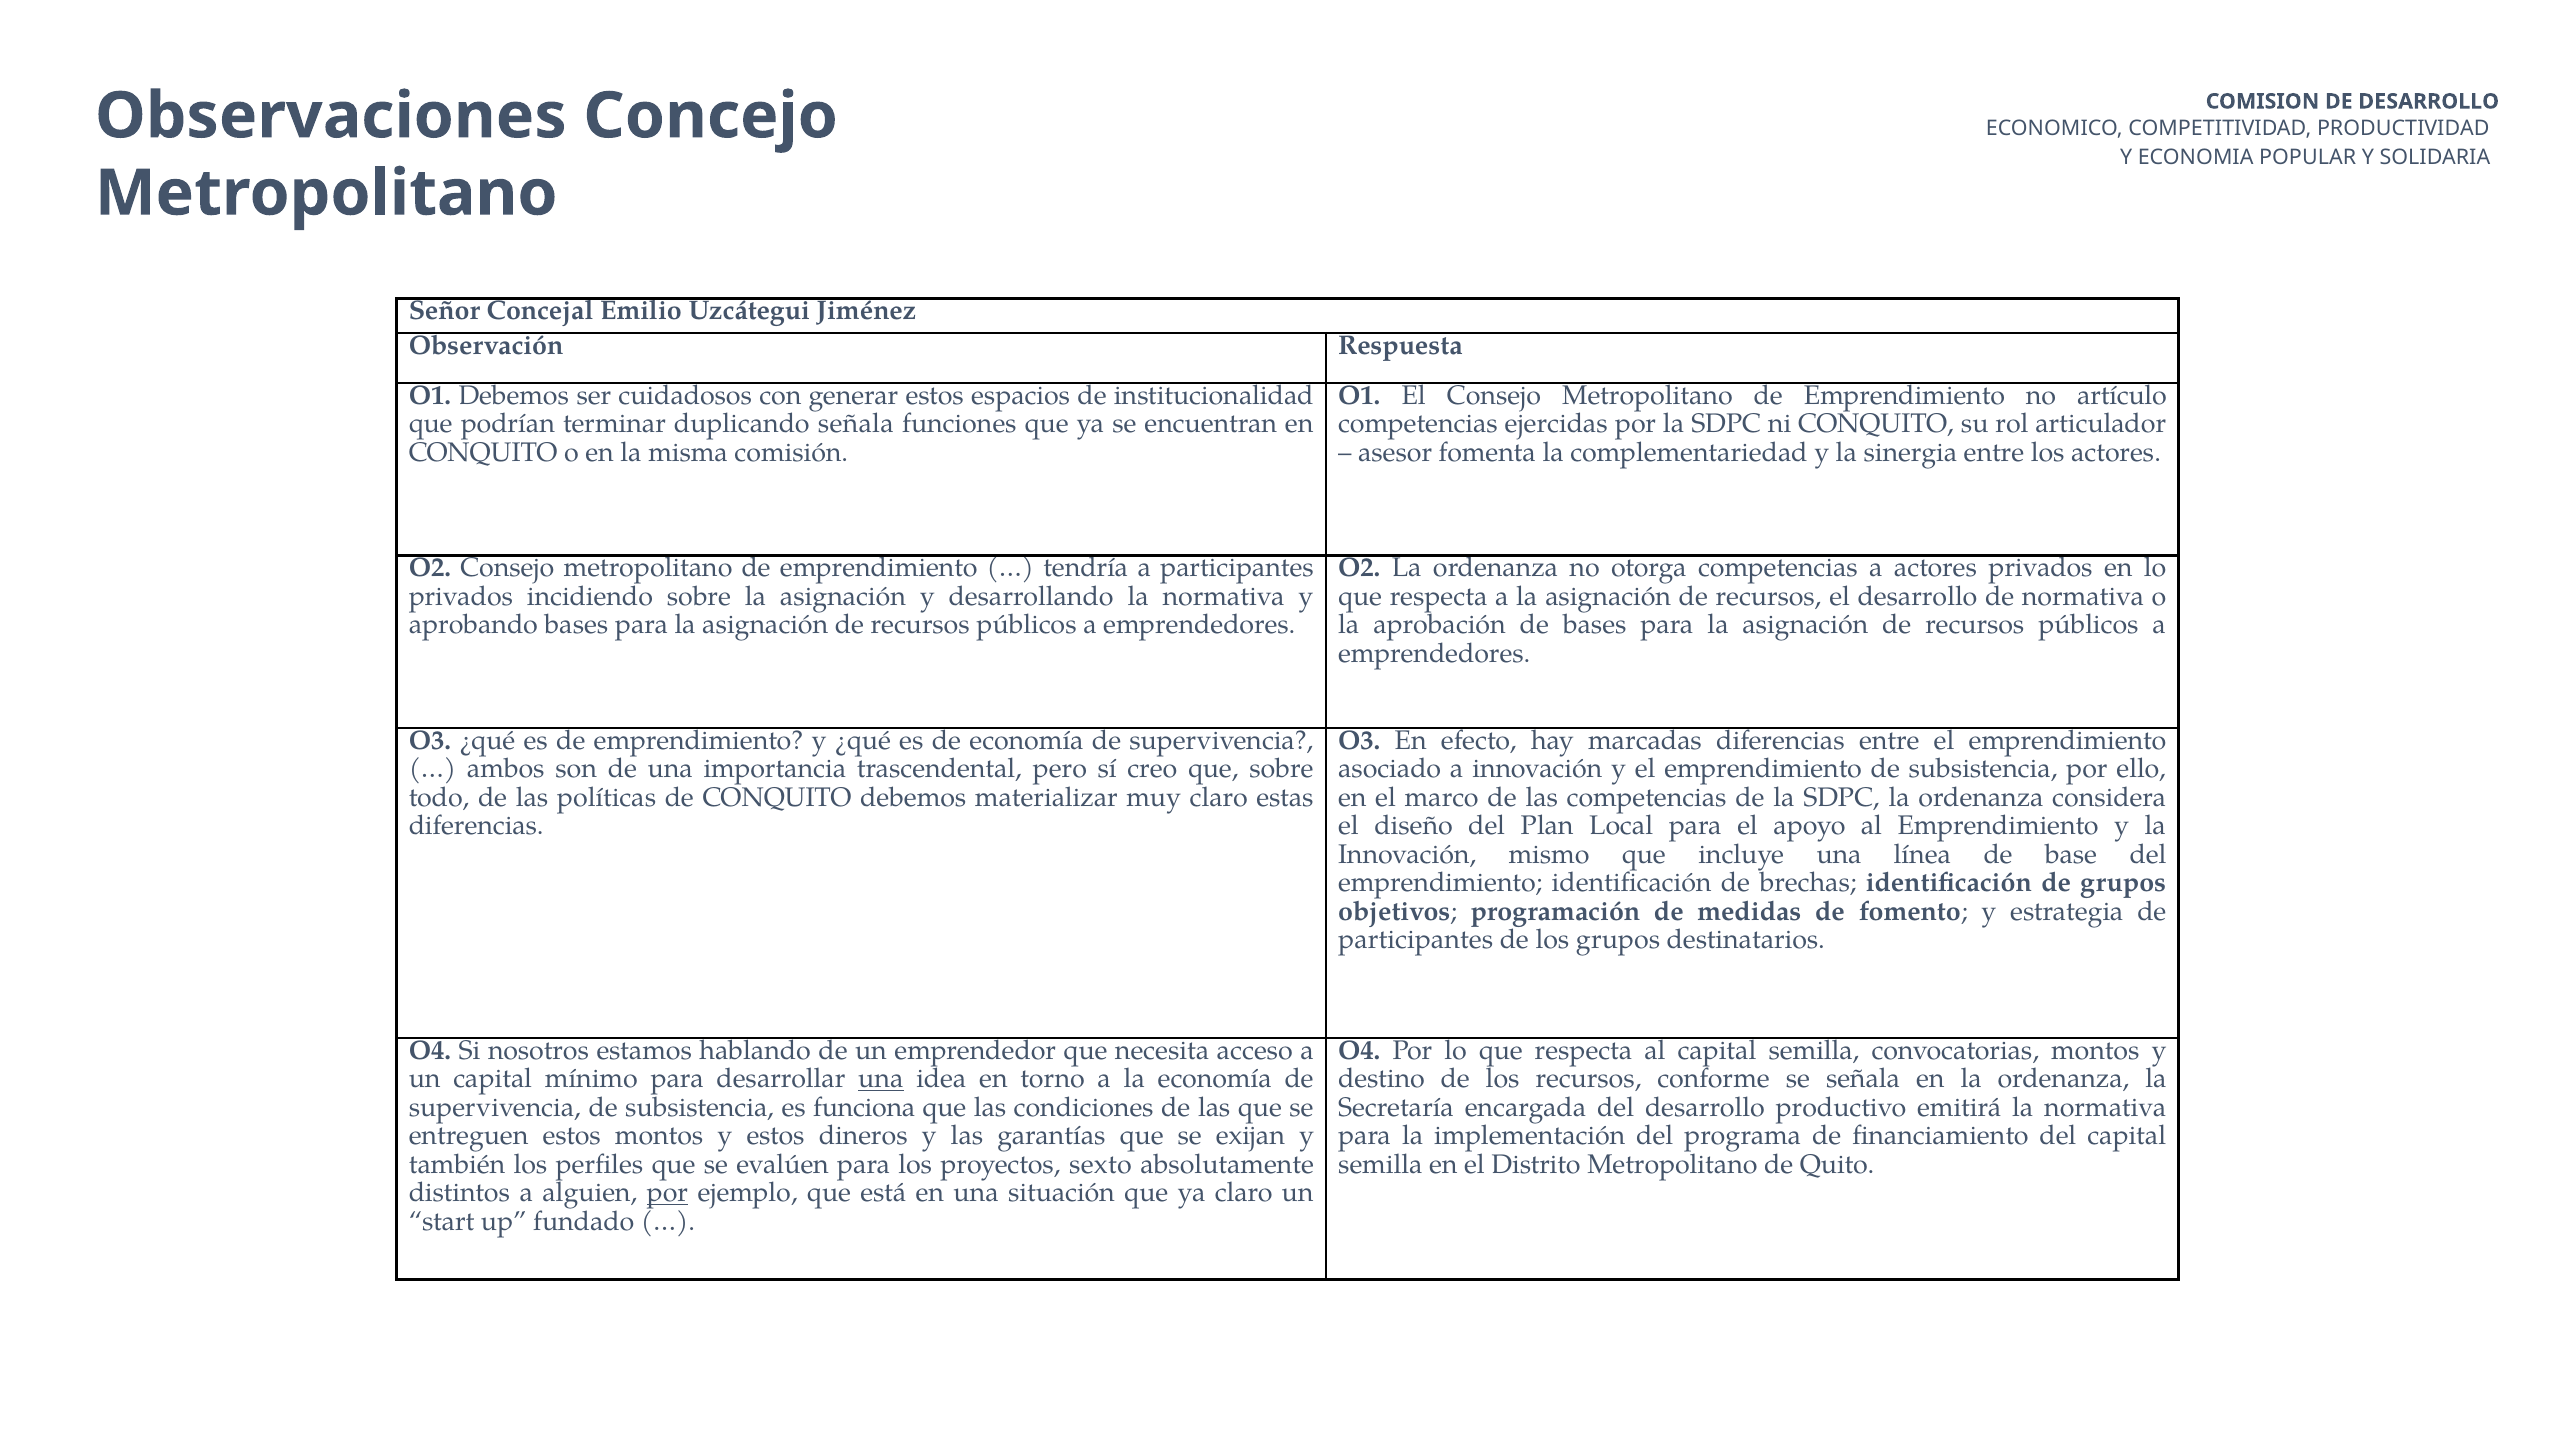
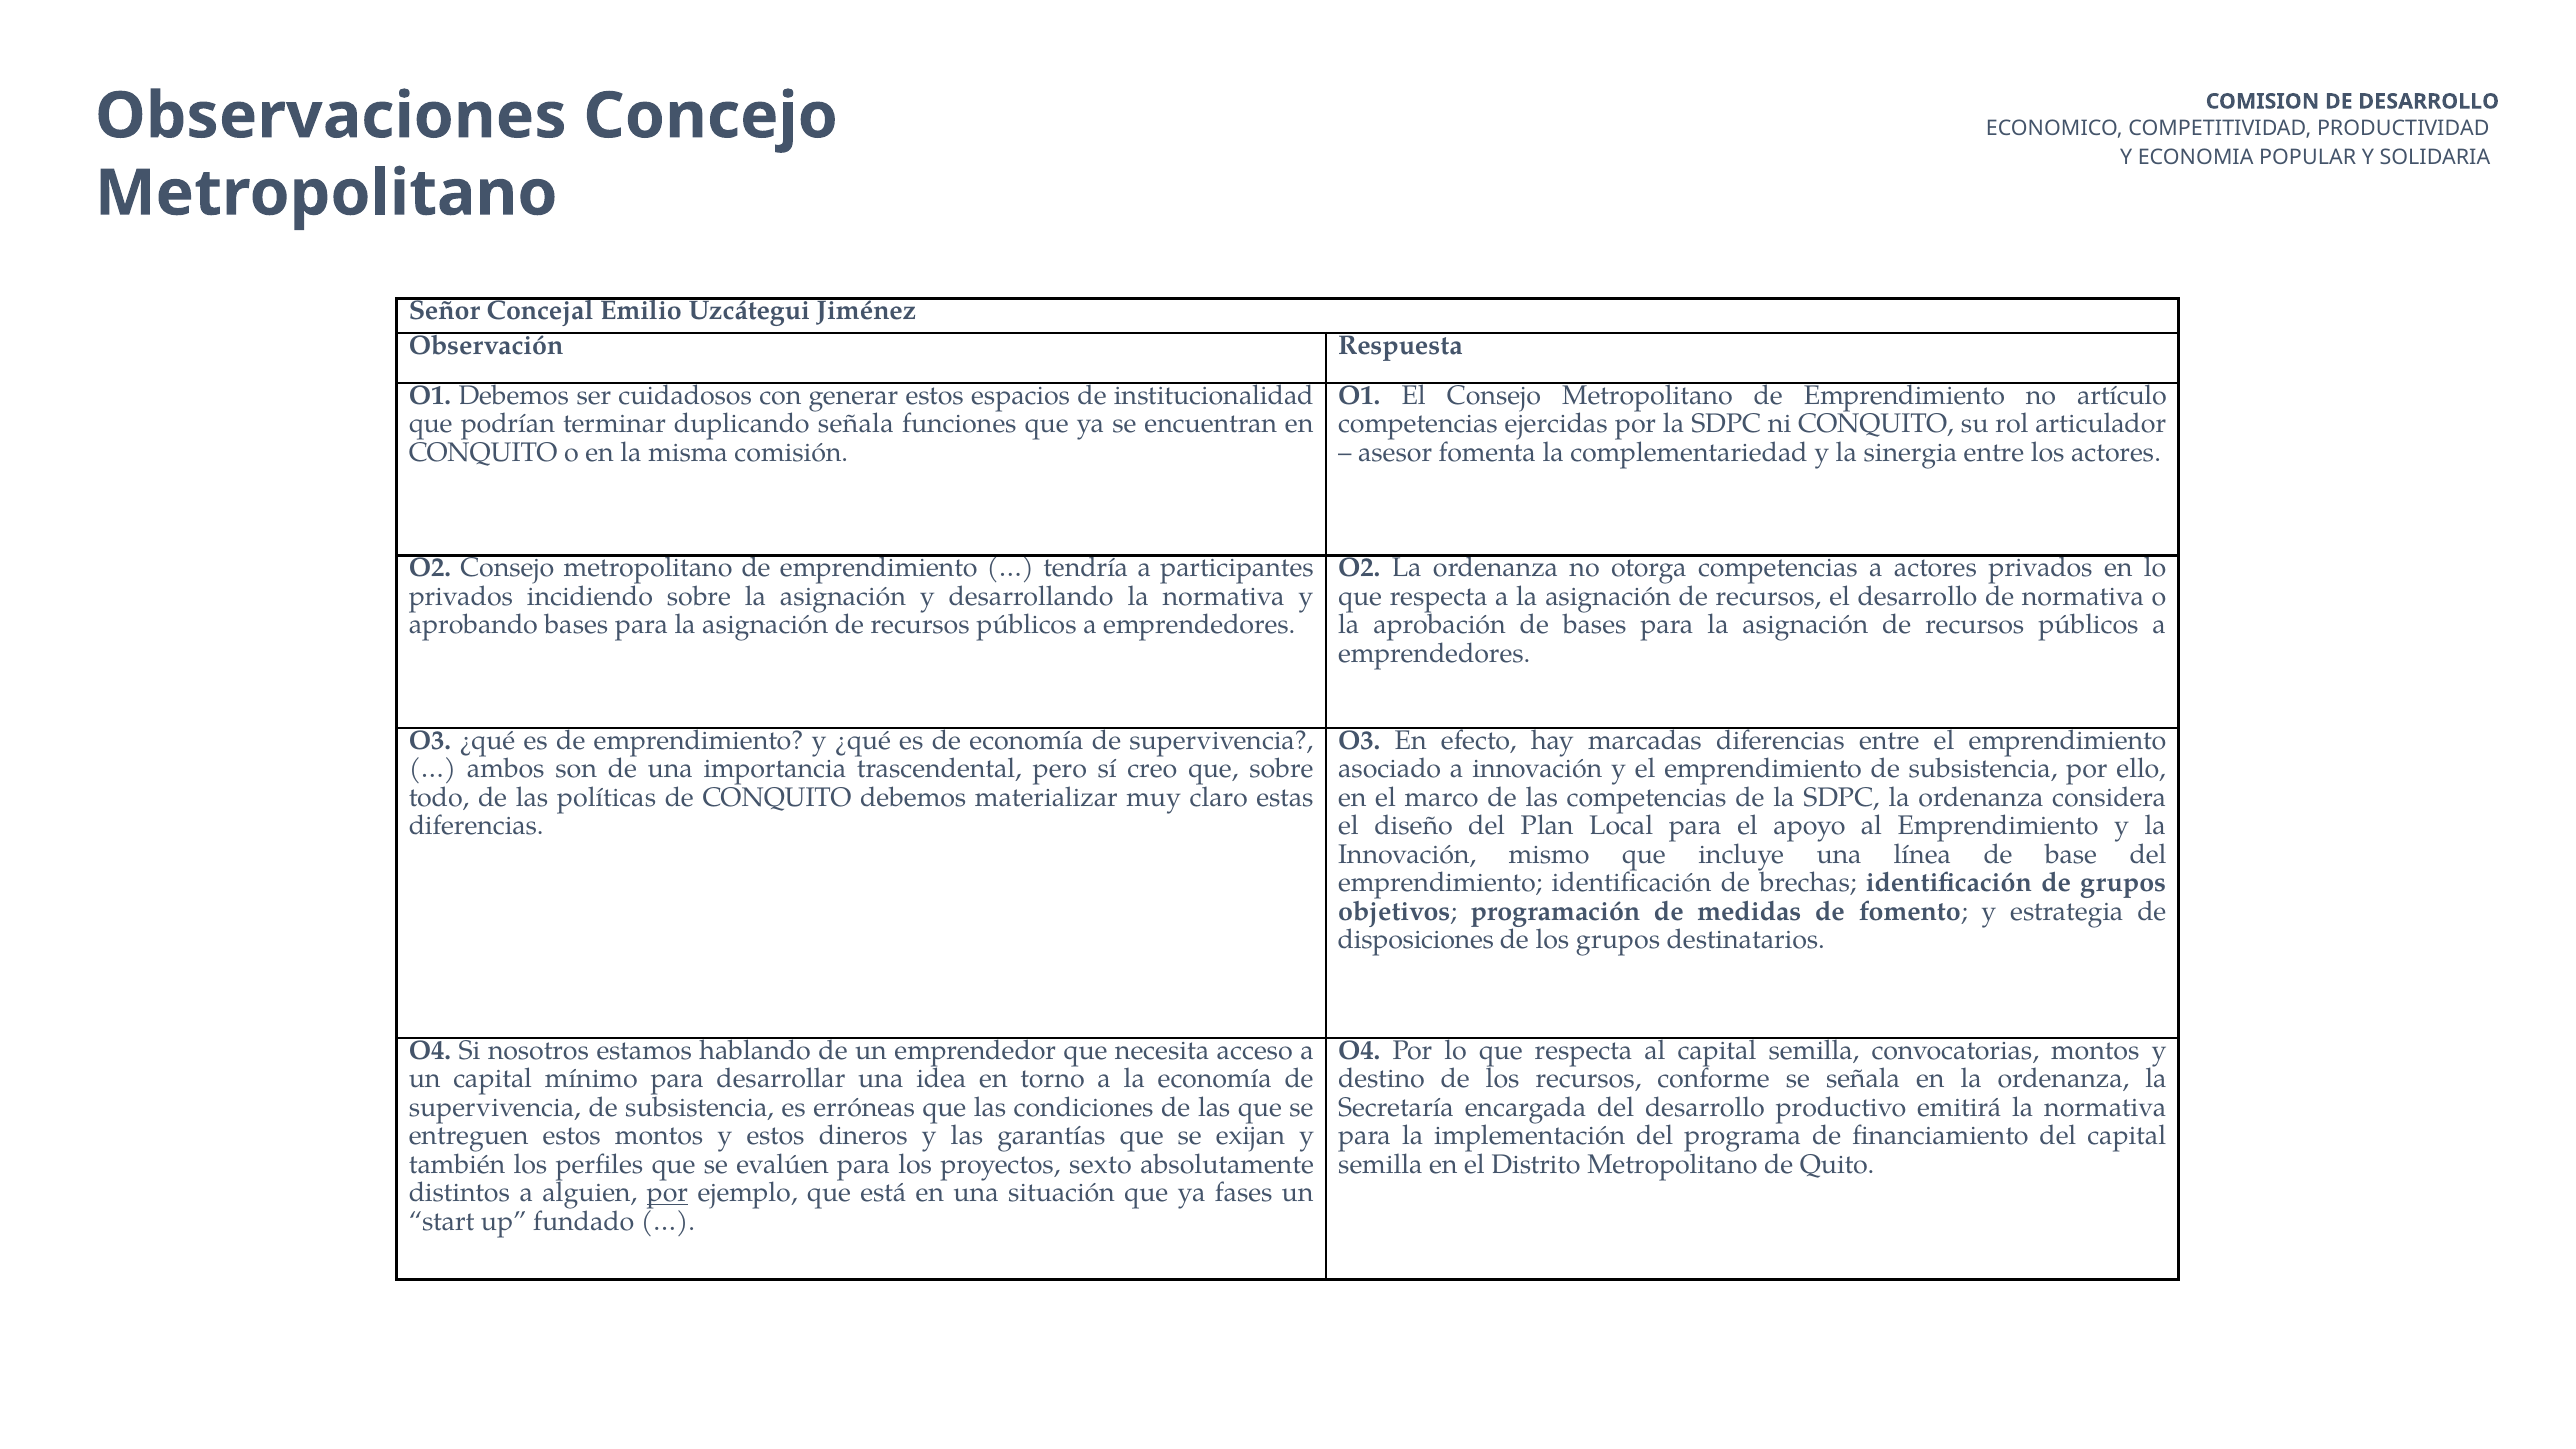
participantes at (1416, 940): participantes -> disposiciones
una at (881, 1079) underline: present -> none
funciona: funciona -> erróneas
ya claro: claro -> fases
